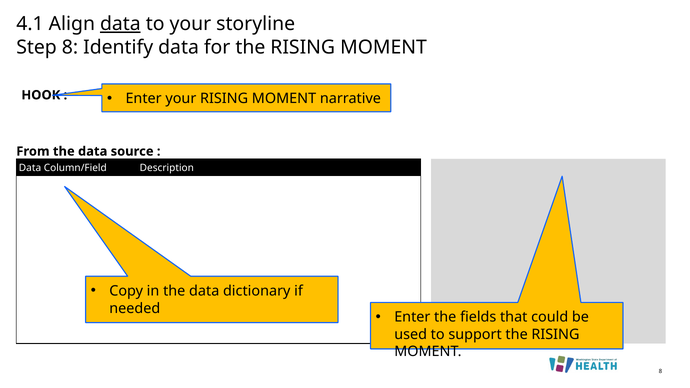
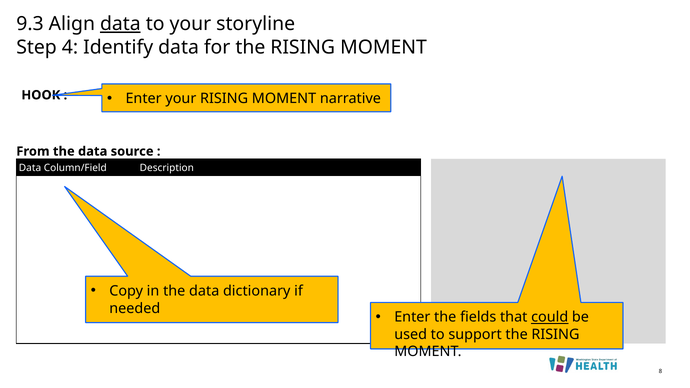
4.1: 4.1 -> 9.3
Step 8: 8 -> 4
could underline: none -> present
